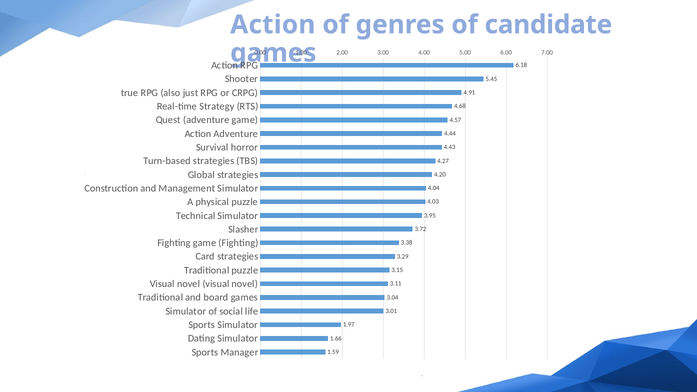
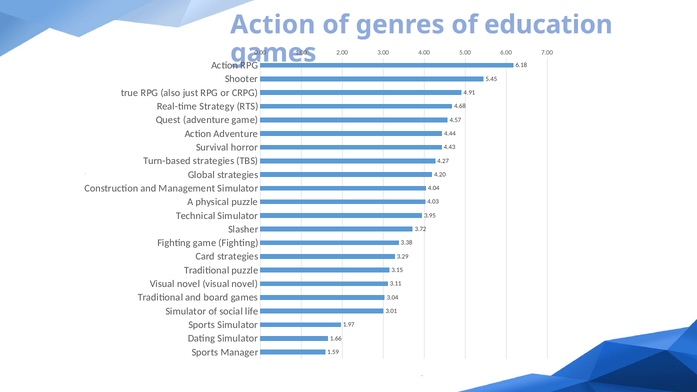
candidate: candidate -> education
